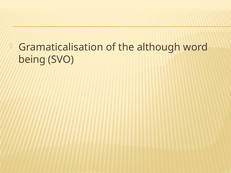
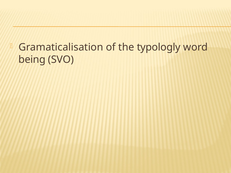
although: although -> typologly
